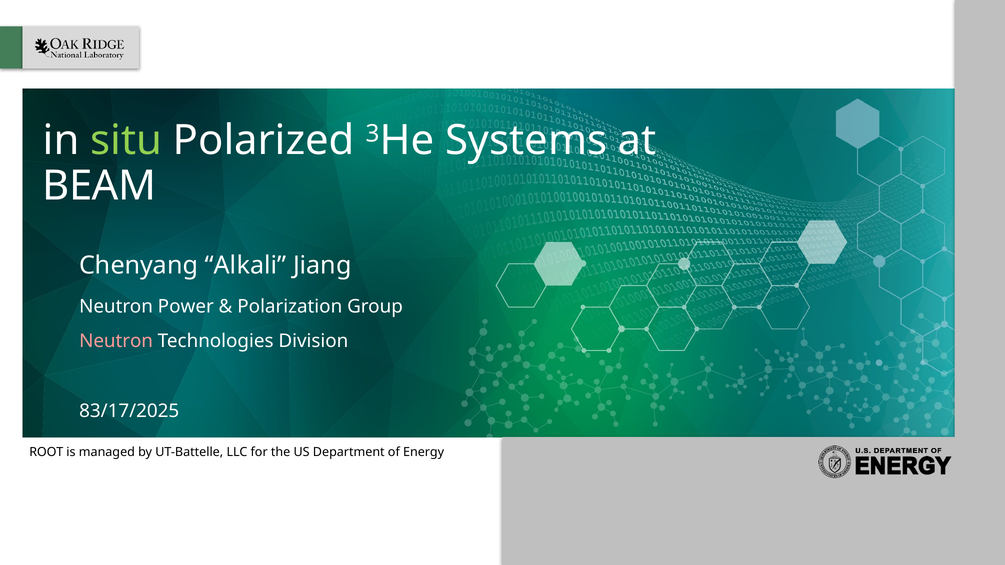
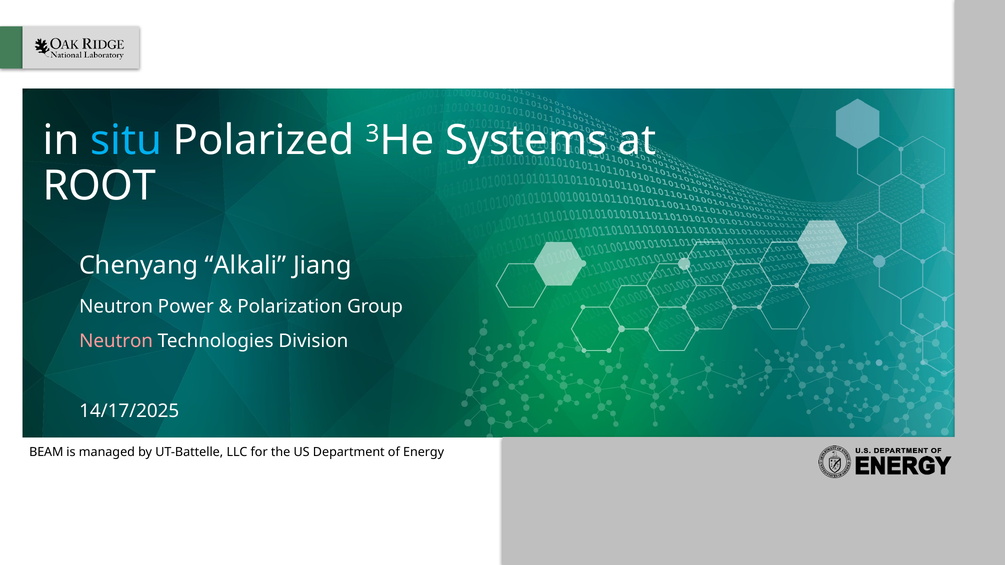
situ colour: light green -> light blue
BEAM: BEAM -> ROOT
83/17/2025: 83/17/2025 -> 14/17/2025
ROOT: ROOT -> BEAM
